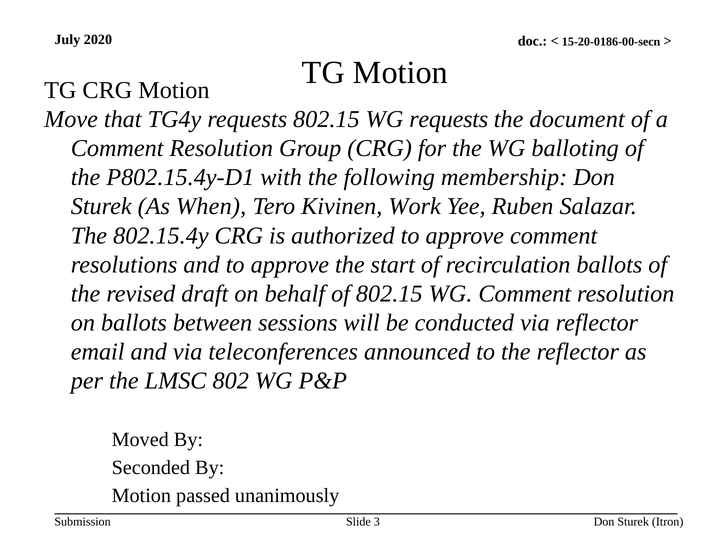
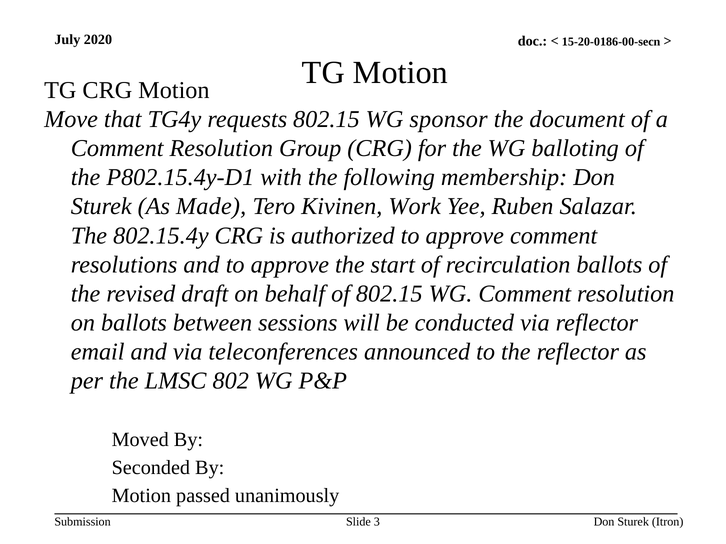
WG requests: requests -> sponsor
When: When -> Made
